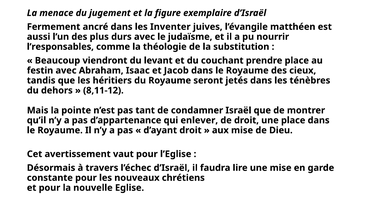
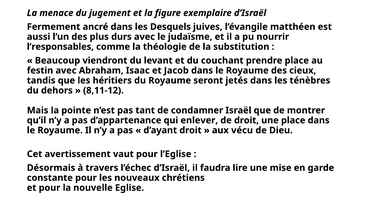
Inventer: Inventer -> Desquels
aux mise: mise -> vécu
